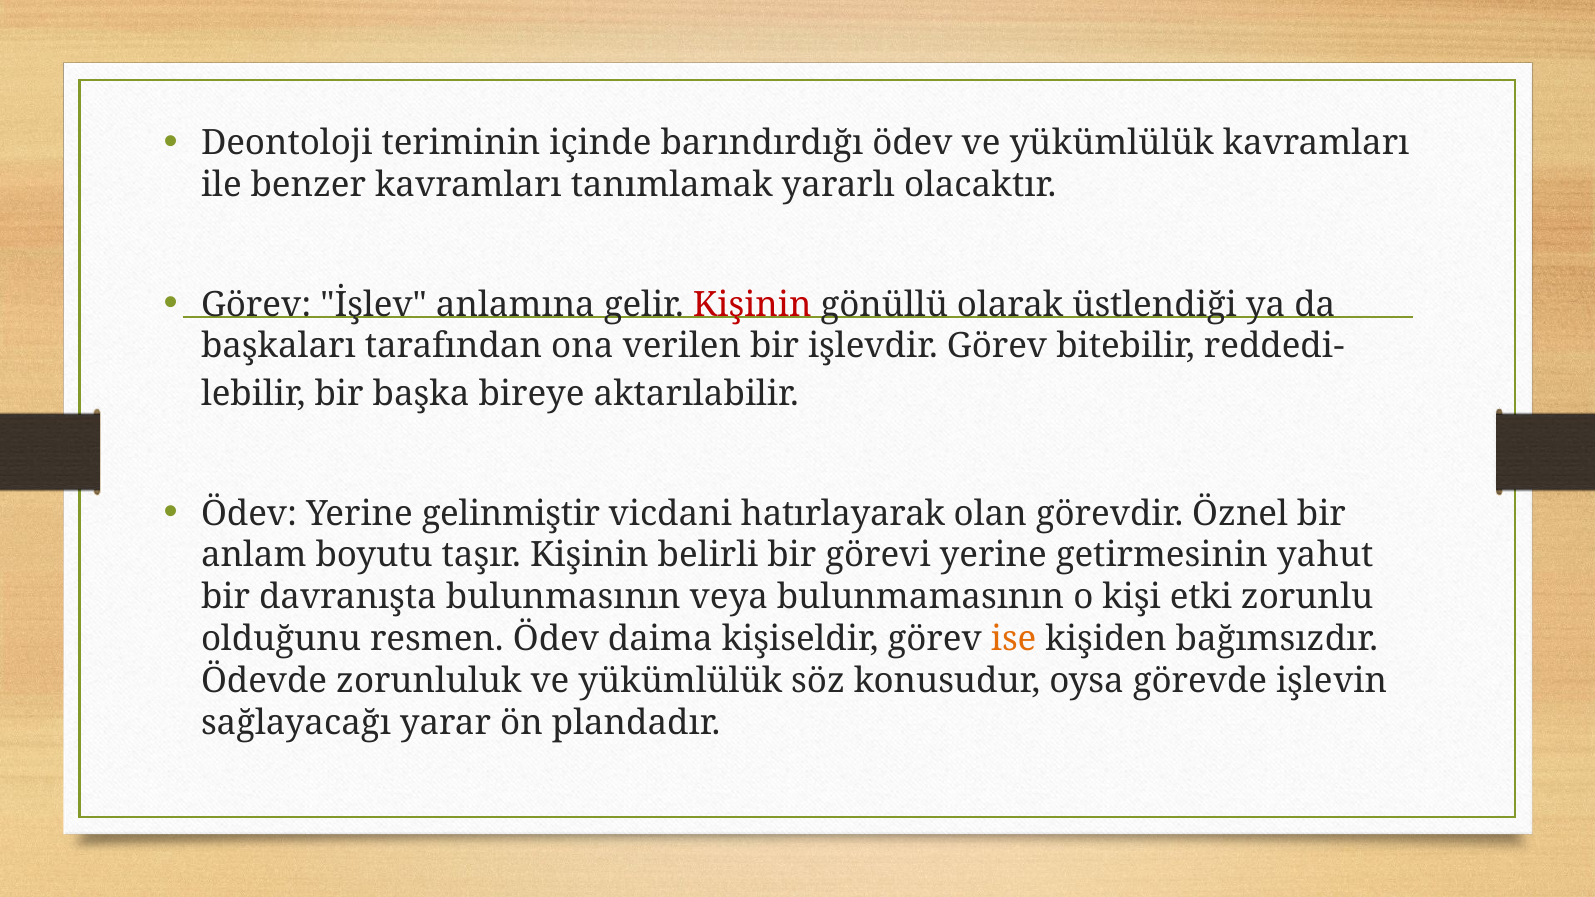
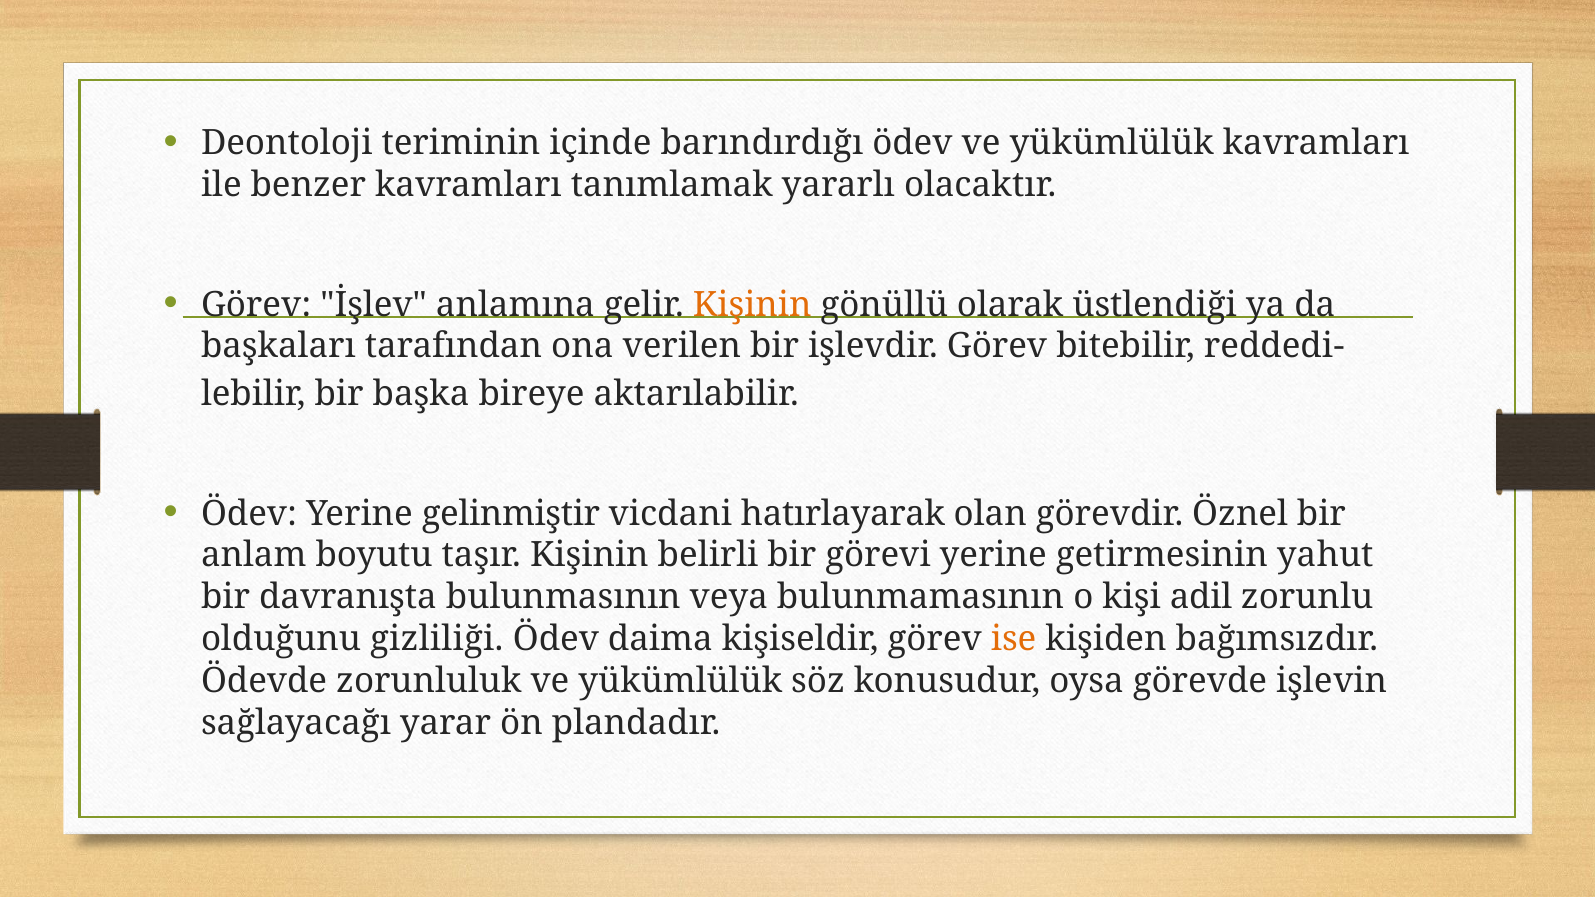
Kişinin at (752, 305) colour: red -> orange
etki: etki -> adil
resmen: resmen -> gizliliği
